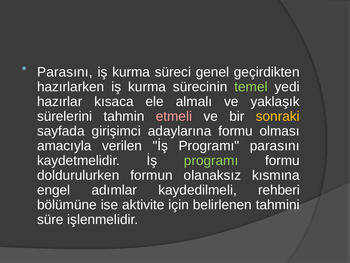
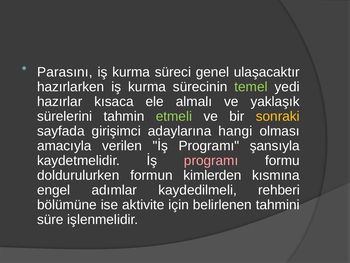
geçirdikten: geçirdikten -> ulaşacaktır
etmeli colour: pink -> light green
adaylarına formu: formu -> hangi
Programı parasını: parasını -> şansıyla
programı at (211, 160) colour: light green -> pink
olanaksız: olanaksız -> kimlerden
